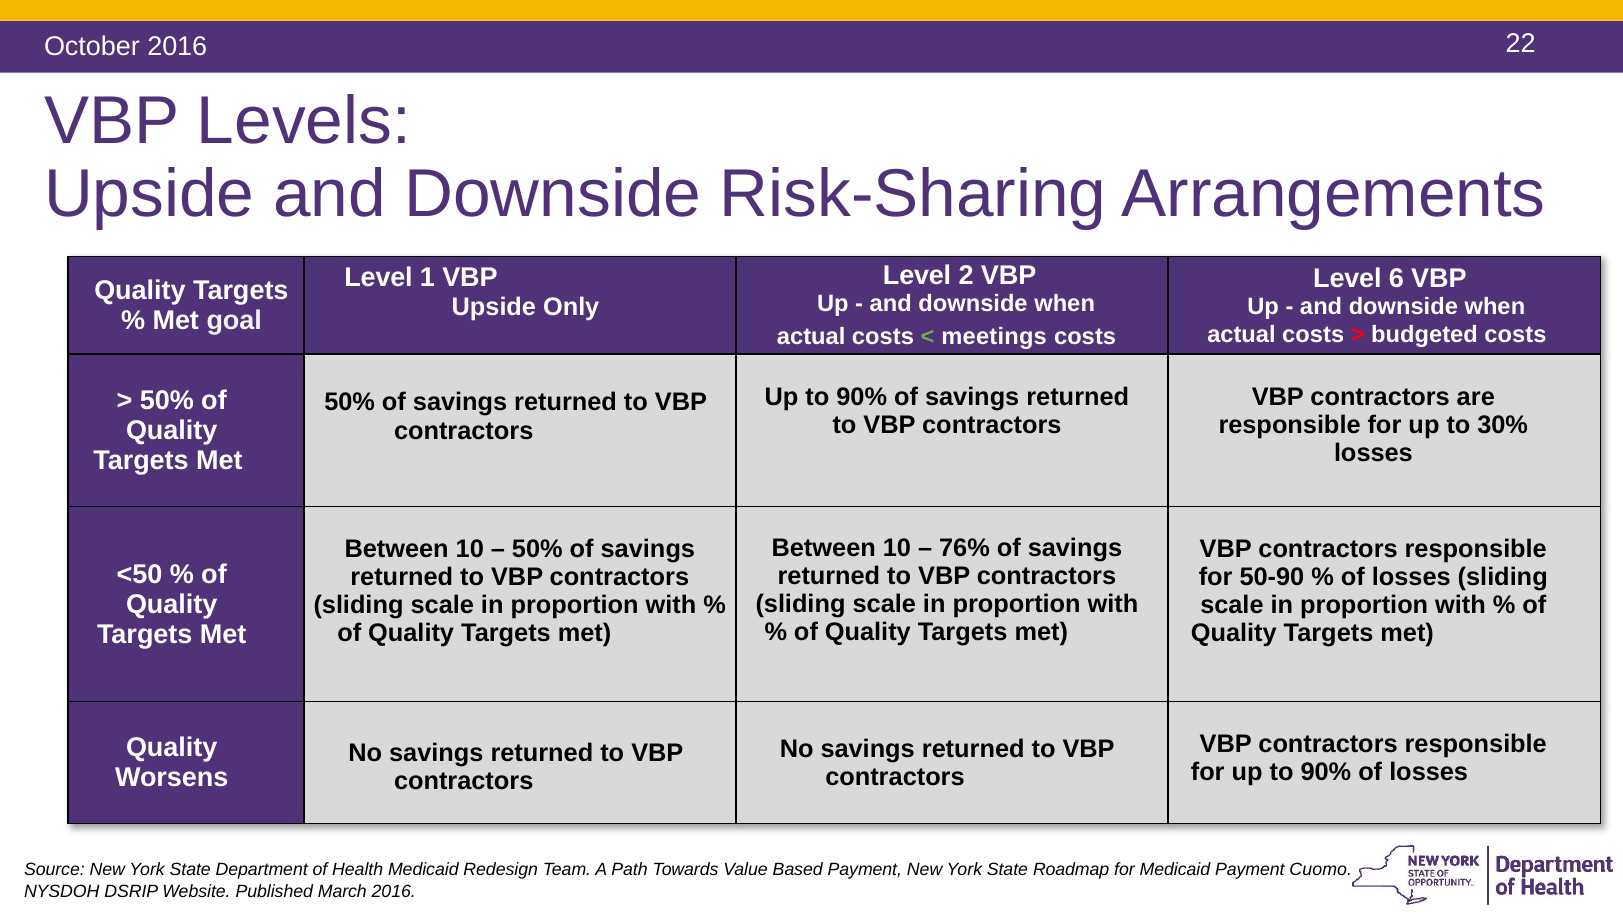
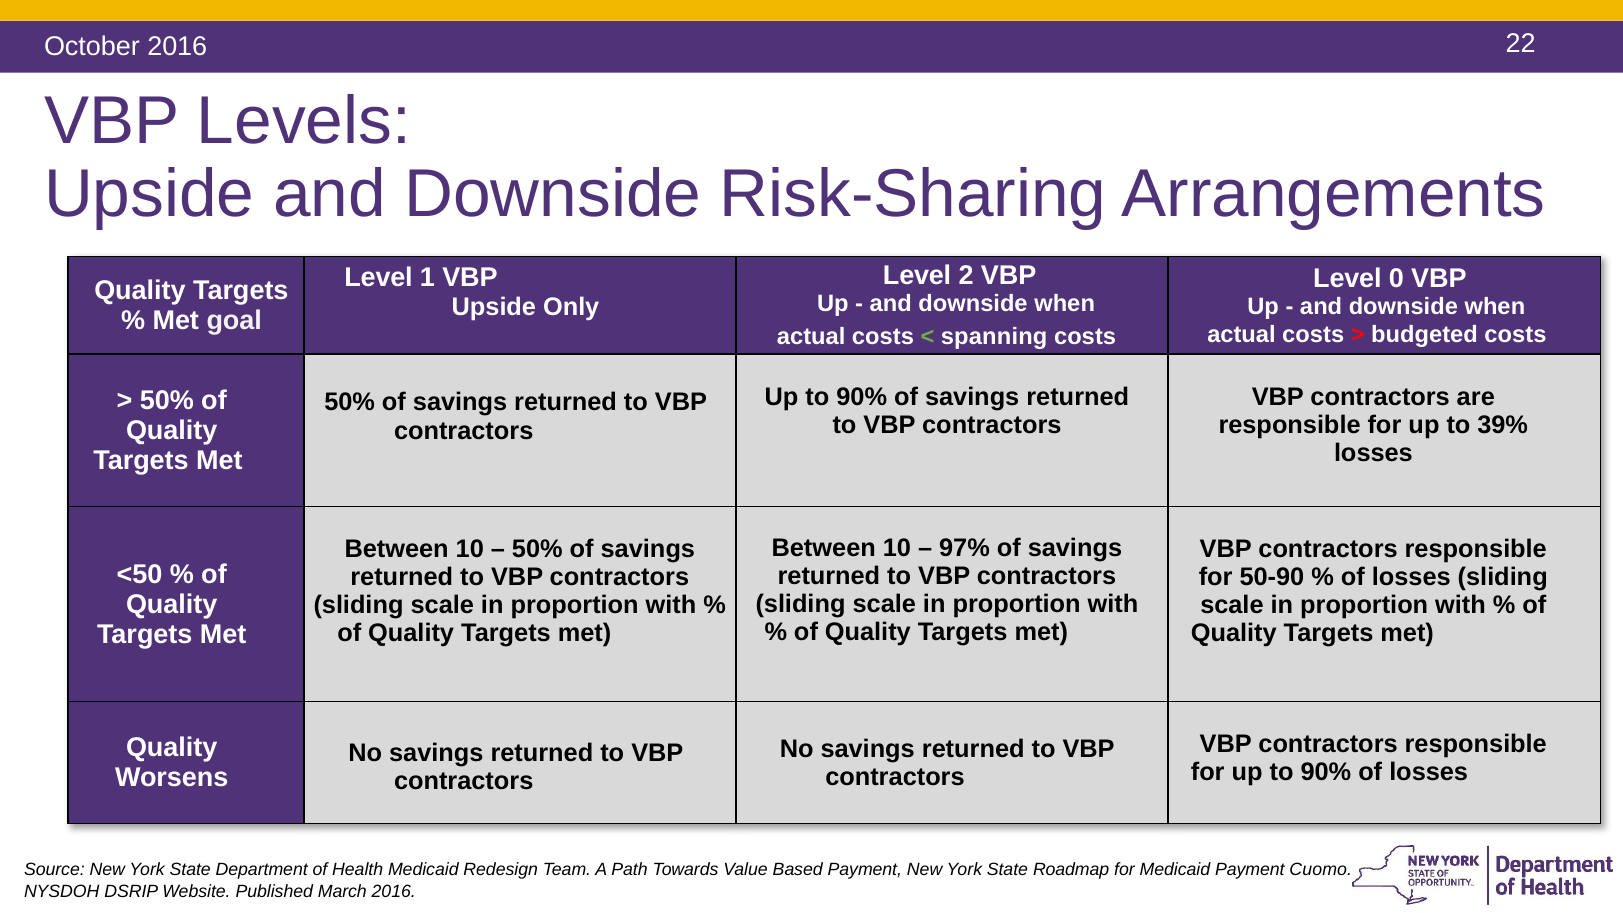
6: 6 -> 0
meetings: meetings -> spanning
30%: 30% -> 39%
76%: 76% -> 97%
